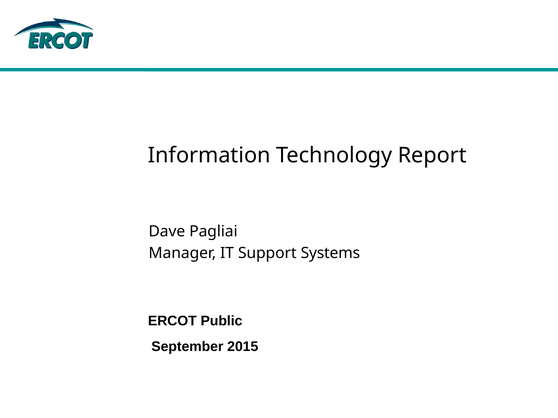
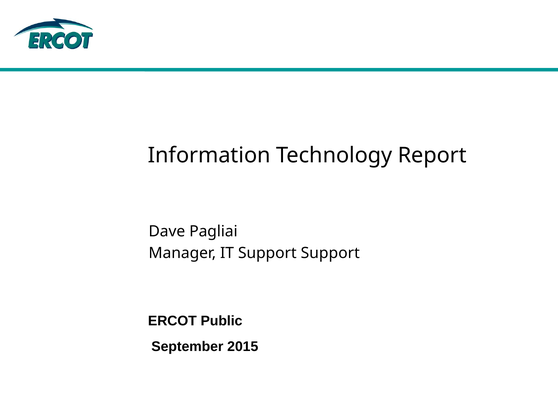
Support Systems: Systems -> Support
